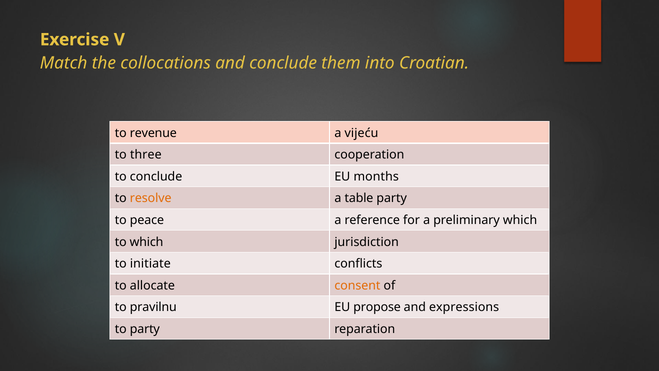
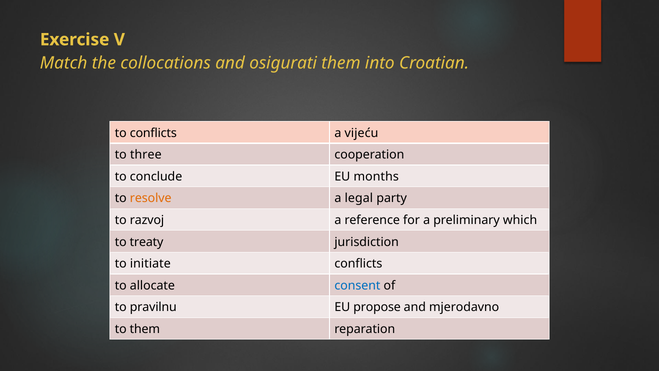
and conclude: conclude -> osigurati
to revenue: revenue -> conflicts
table: table -> legal
peace: peace -> razvoj
to which: which -> treaty
consent colour: orange -> blue
expressions: expressions -> mjerodavno
to party: party -> them
